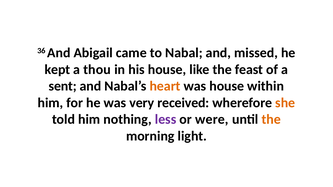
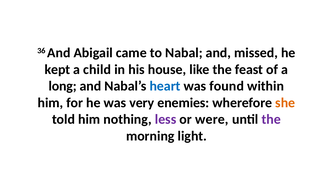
thou: thou -> child
sent: sent -> long
heart colour: orange -> blue
was house: house -> found
received: received -> enemies
the at (271, 120) colour: orange -> purple
